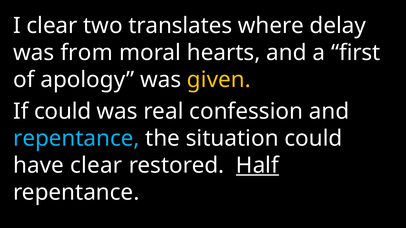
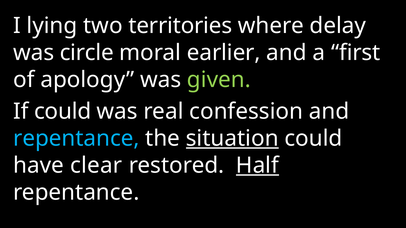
I clear: clear -> lying
translates: translates -> territories
from: from -> circle
hearts: hearts -> earlier
given colour: yellow -> light green
situation underline: none -> present
